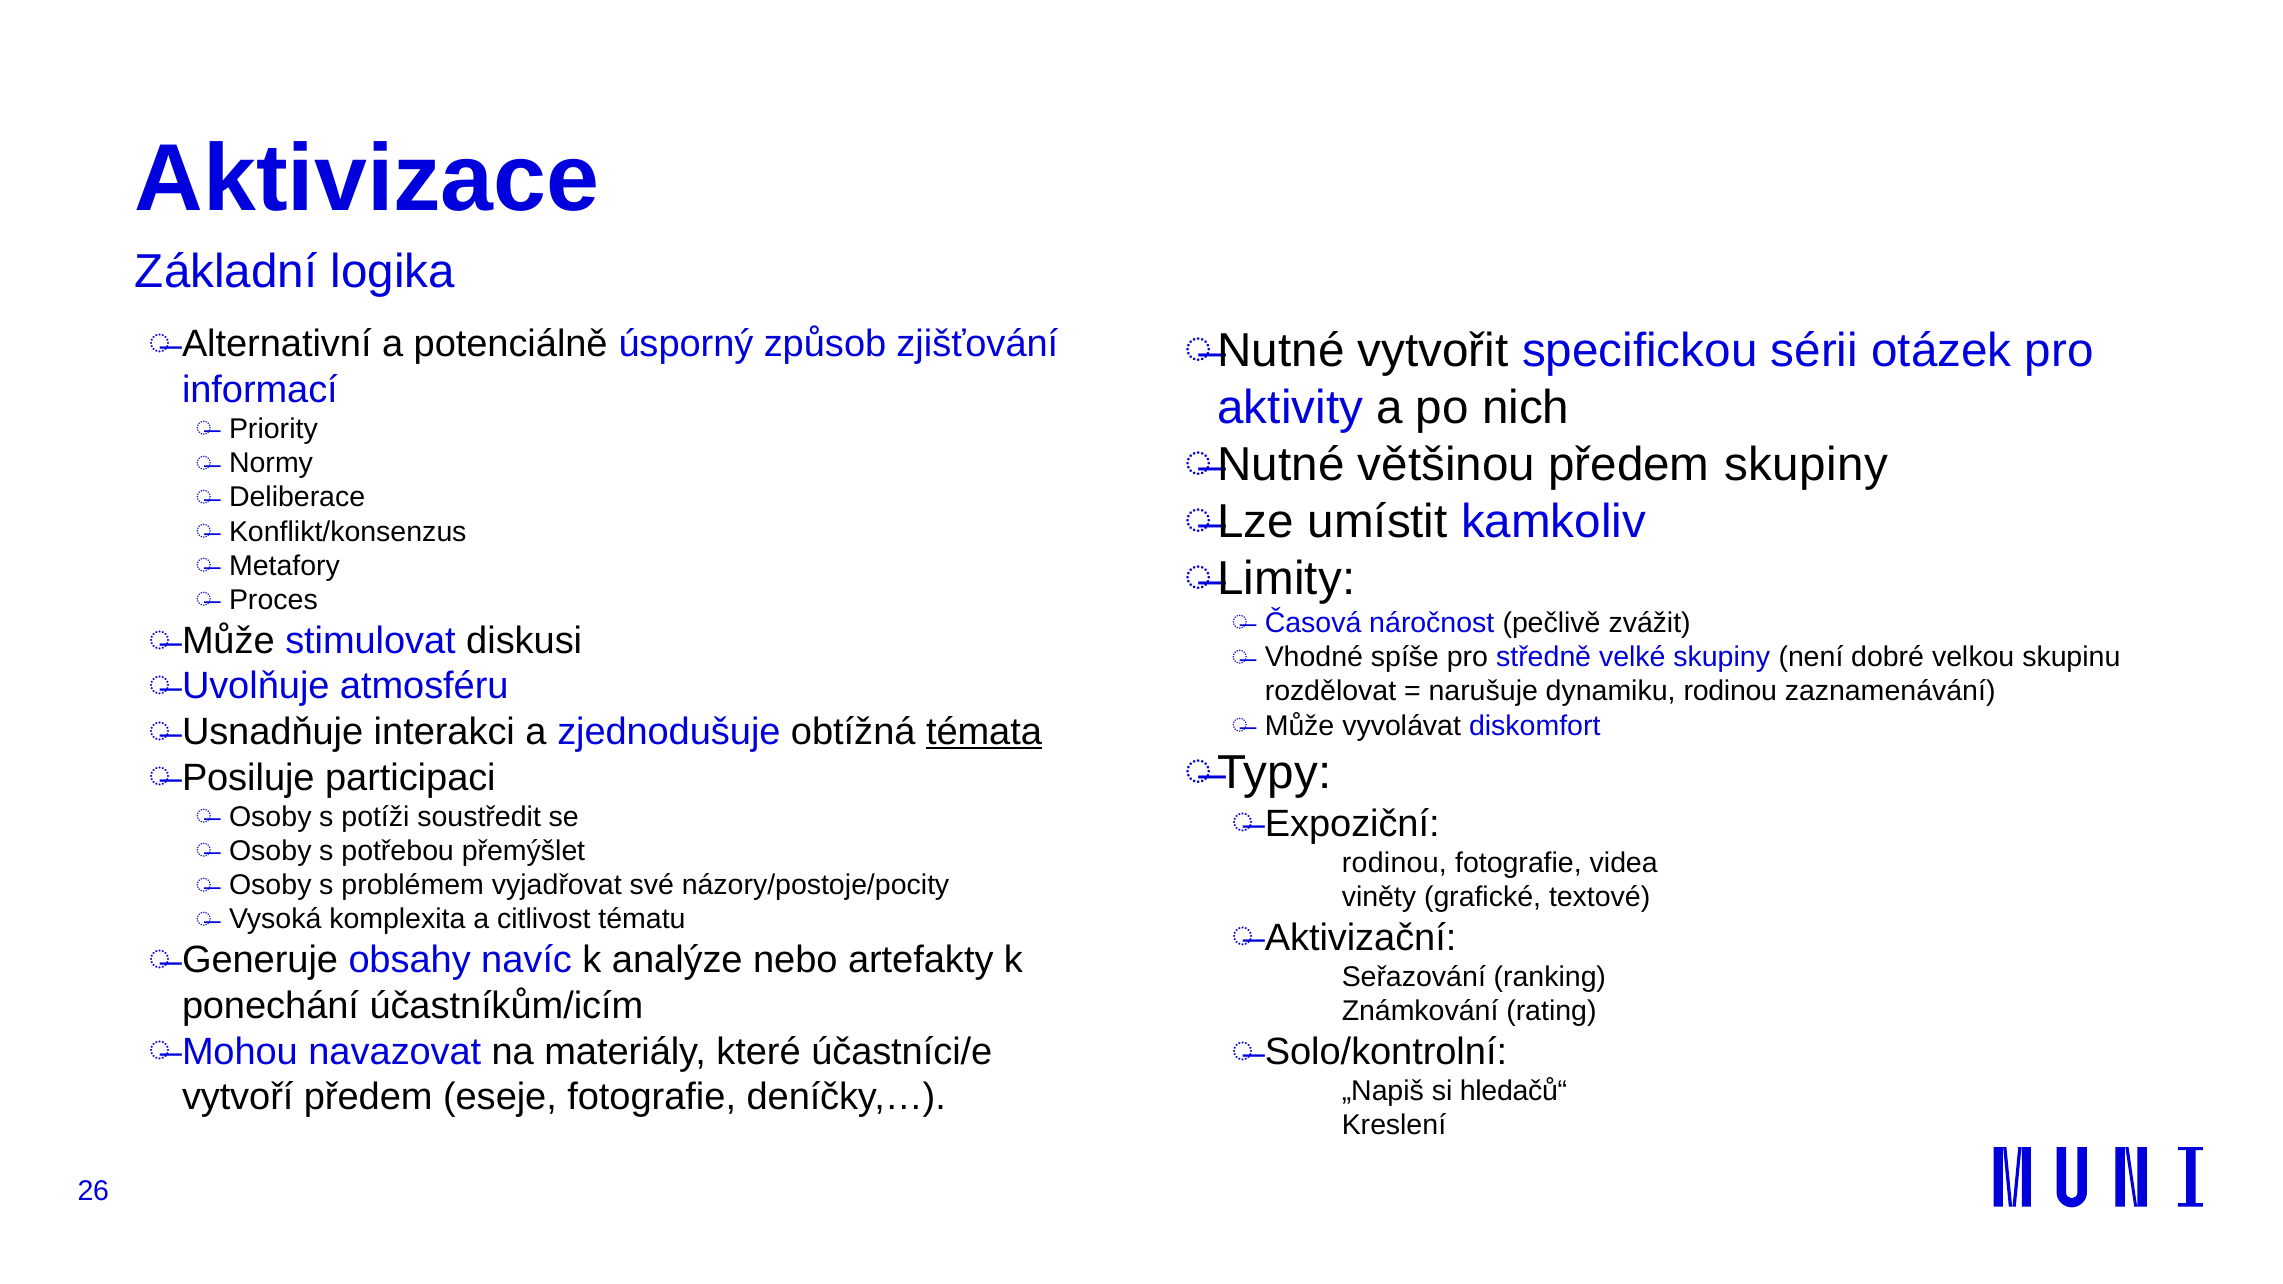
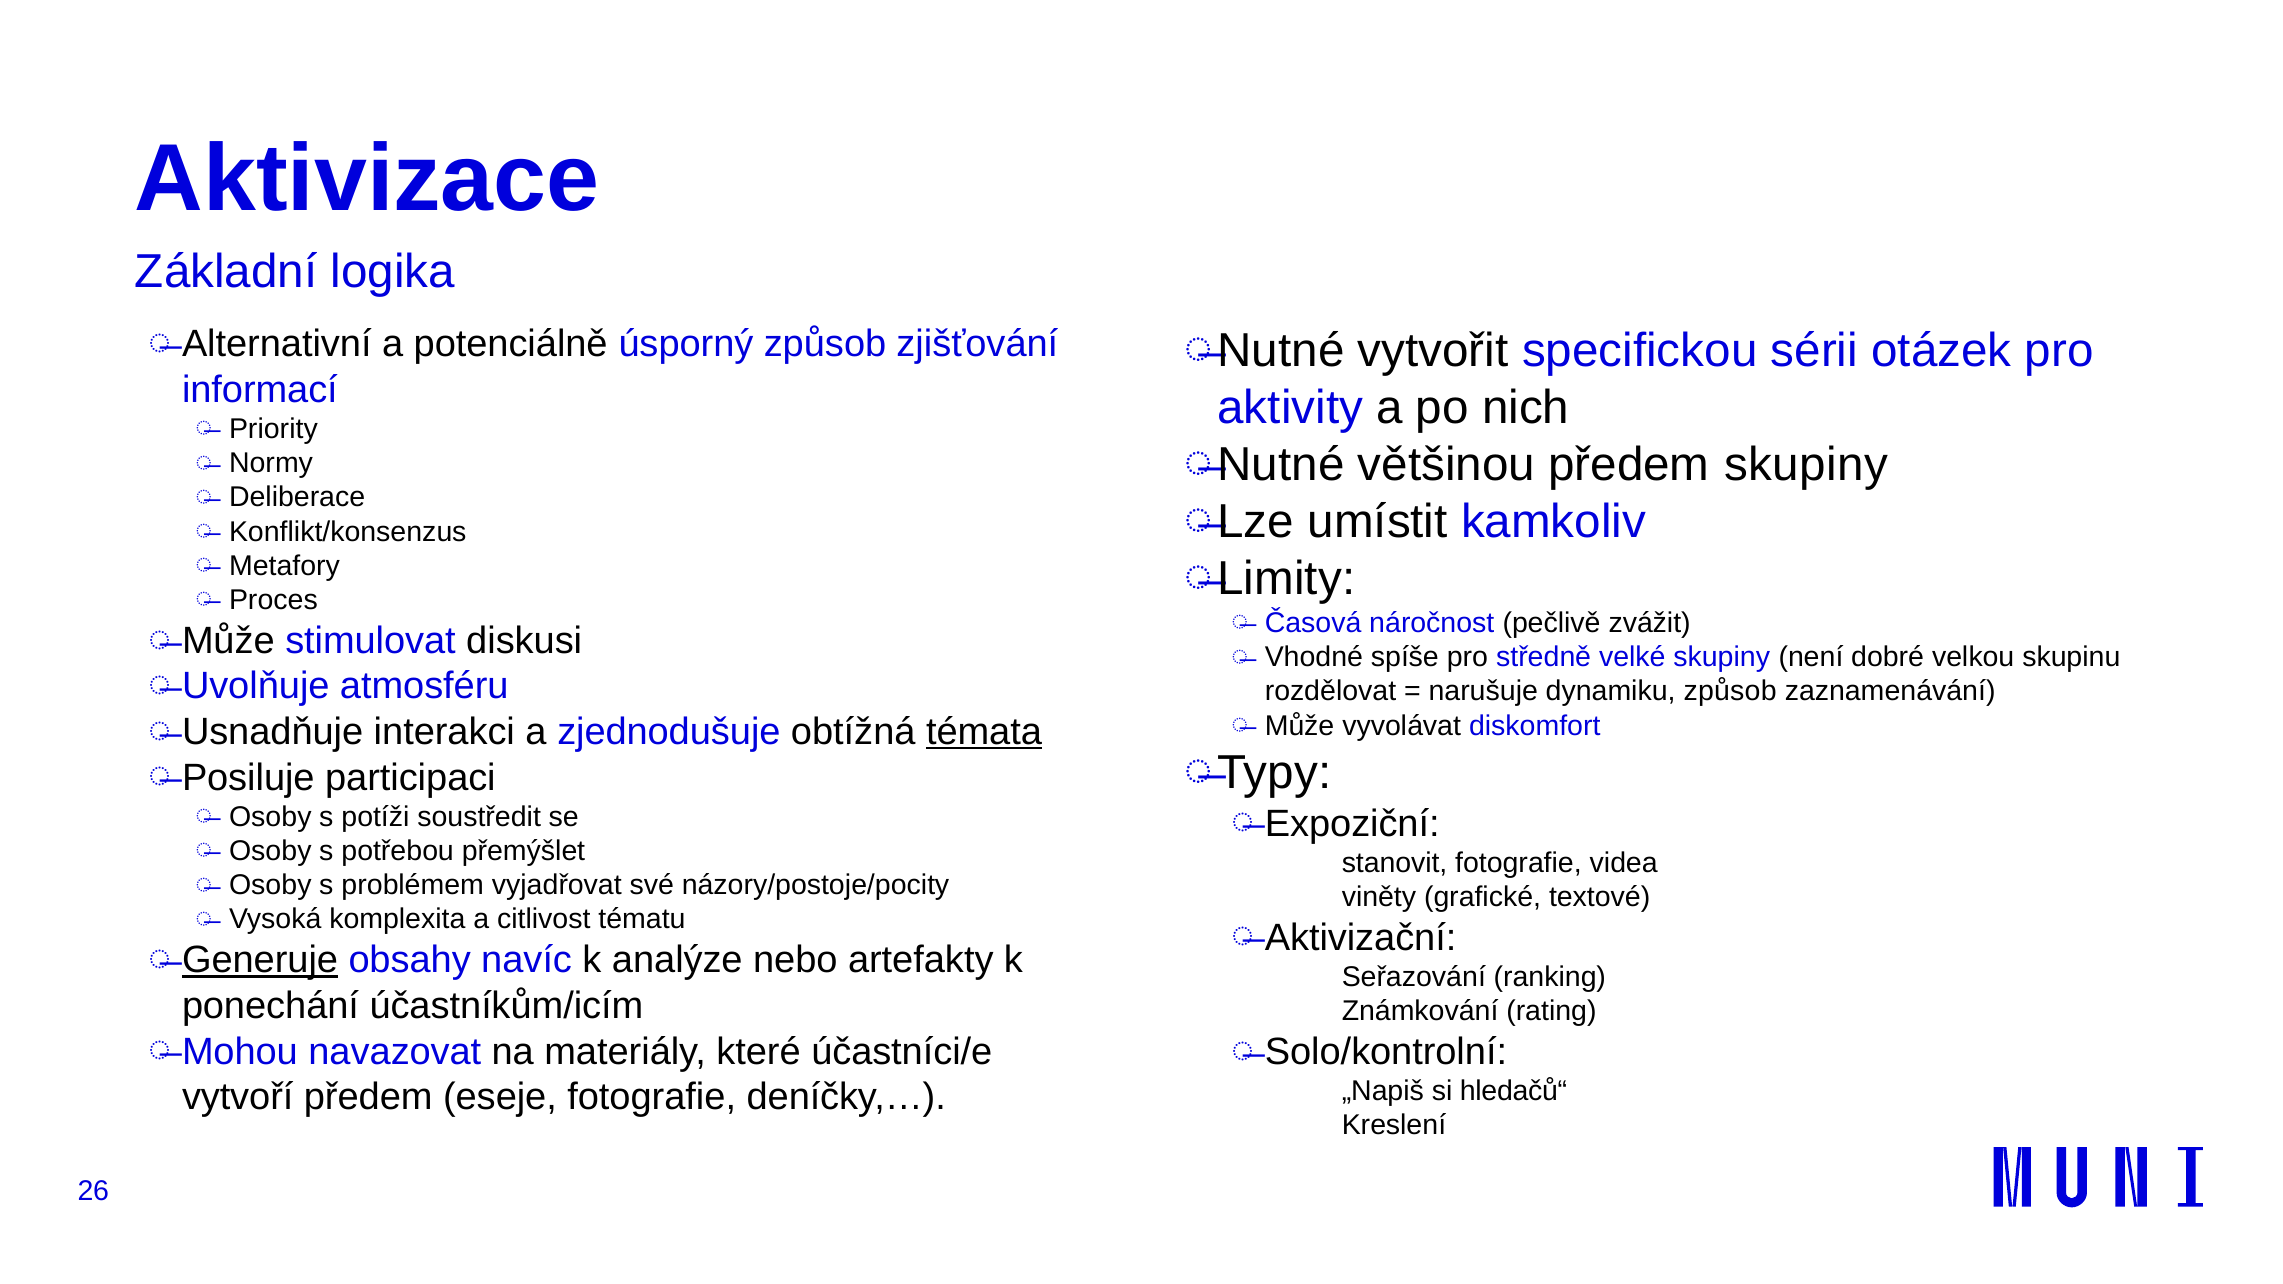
dynamiku rodinou: rodinou -> způsob
rodinou at (1394, 863): rodinou -> stanovit
Generuje underline: none -> present
